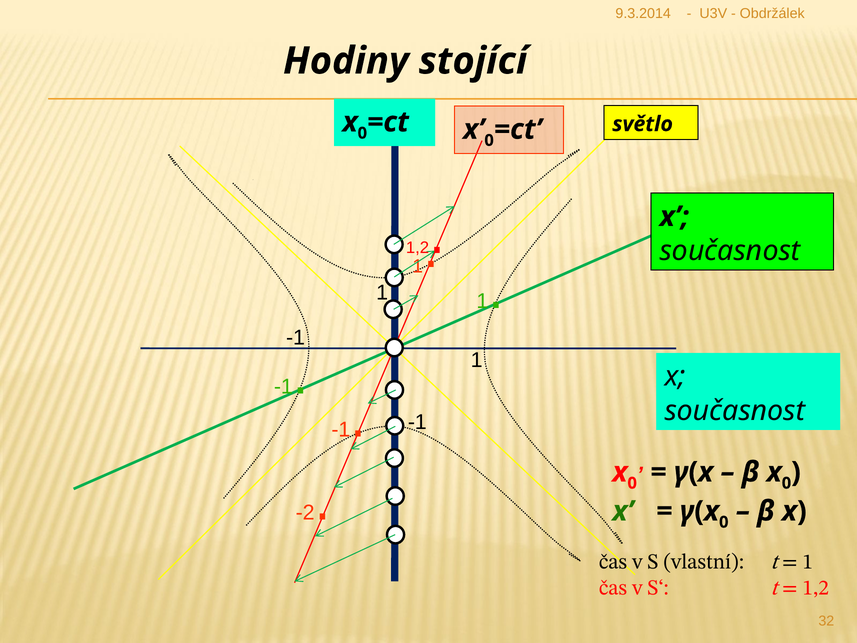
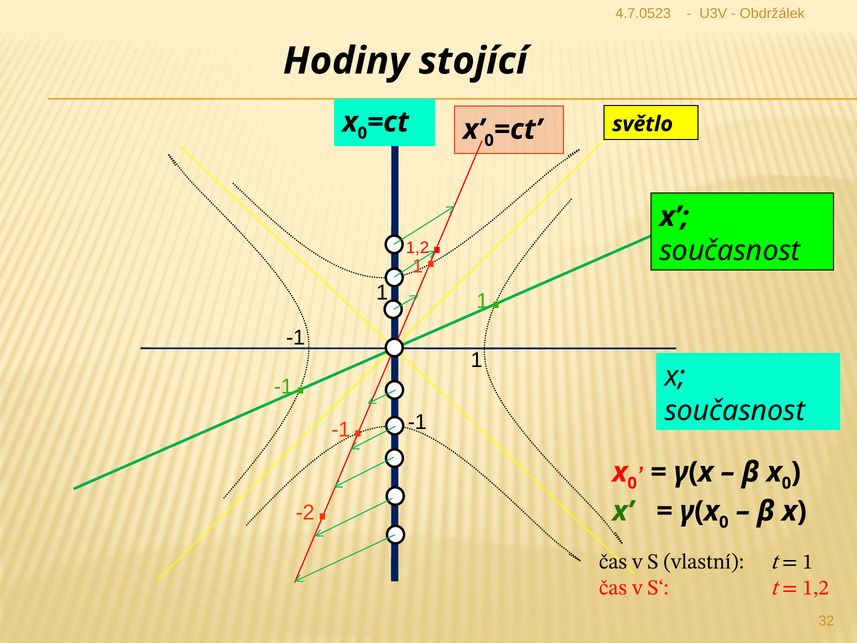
9.3.2014: 9.3.2014 -> 4.7.0523
